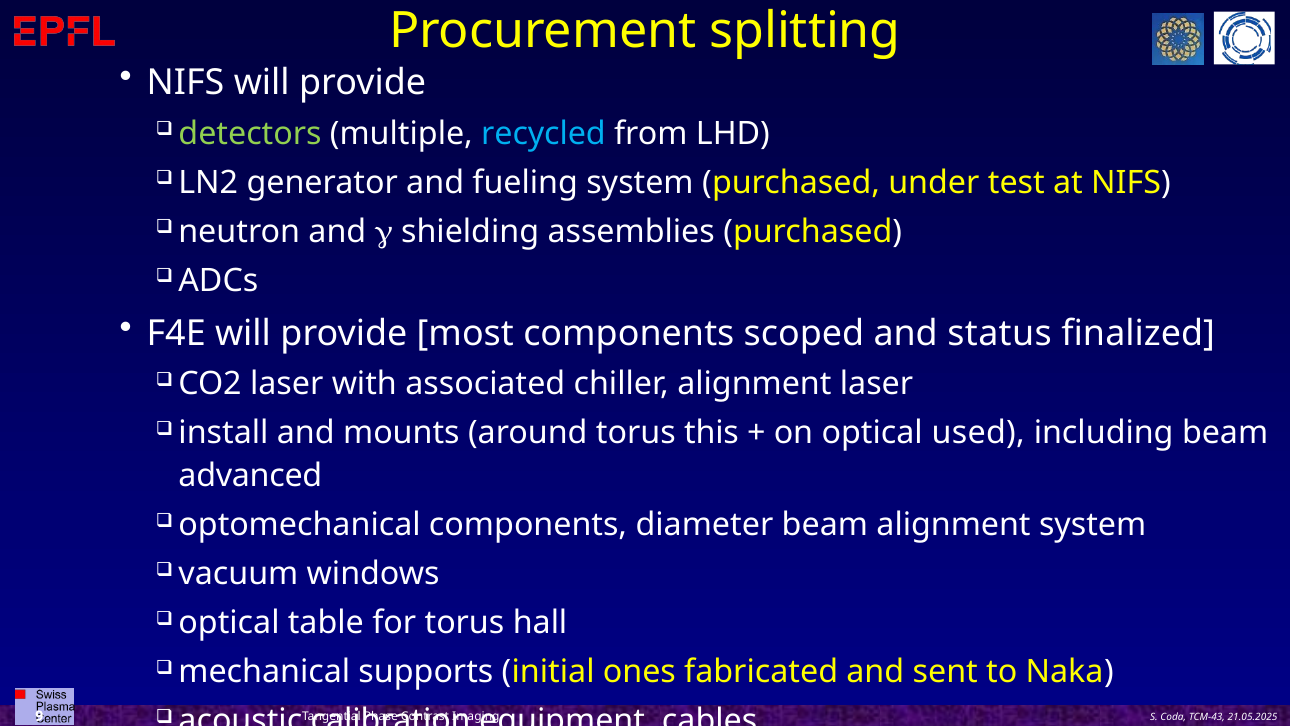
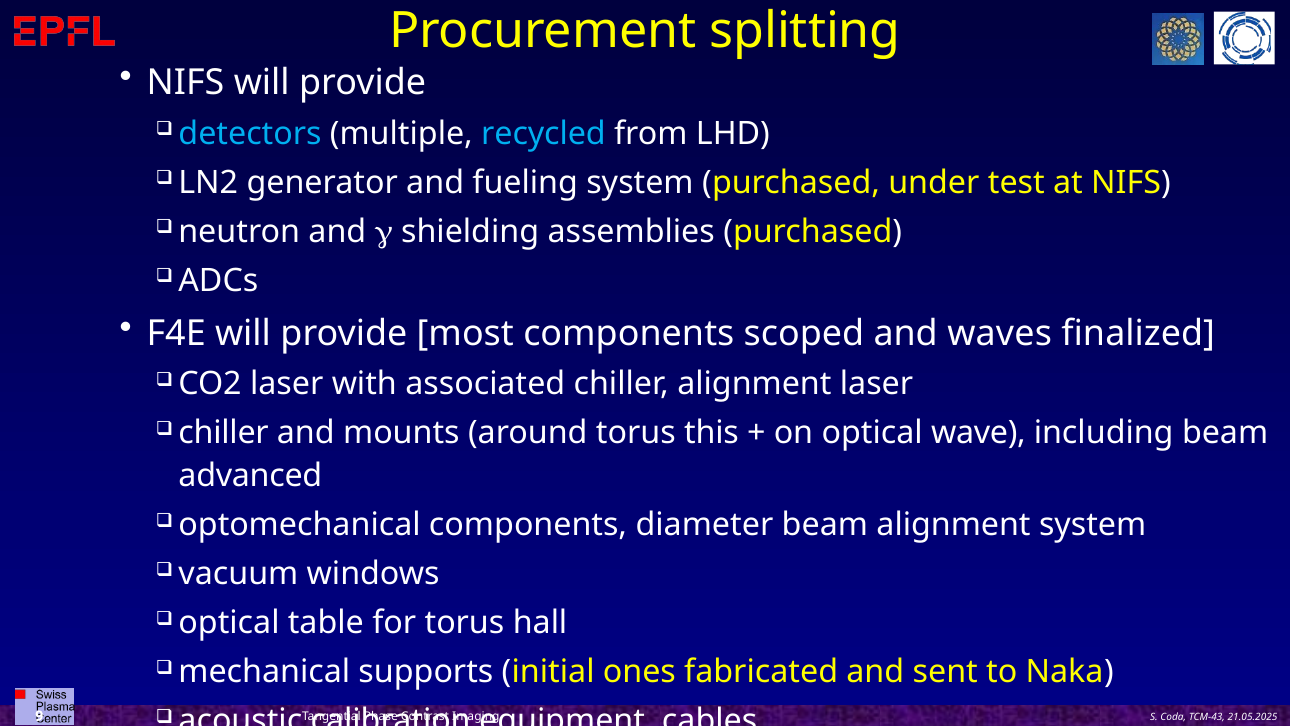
detectors colour: light green -> light blue
status: status -> waves
install at (223, 433): install -> chiller
used: used -> wave
